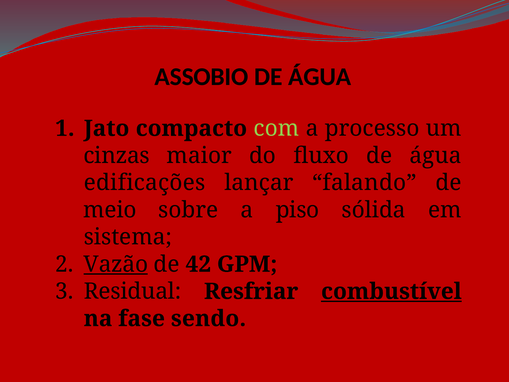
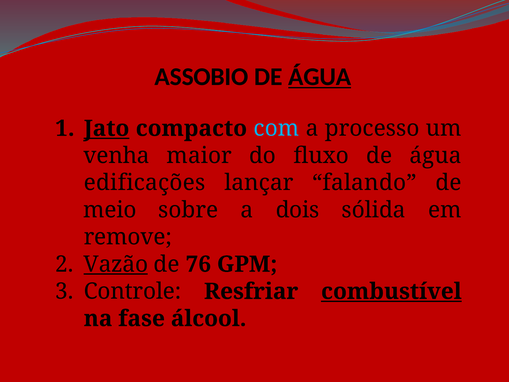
ÁGUA at (320, 77) underline: none -> present
Jato underline: none -> present
com colour: light green -> light blue
cinzas: cinzas -> venha
piso: piso -> dois
sistema: sistema -> remove
42: 42 -> 76
Residual: Residual -> Controle
sendo: sendo -> álcool
